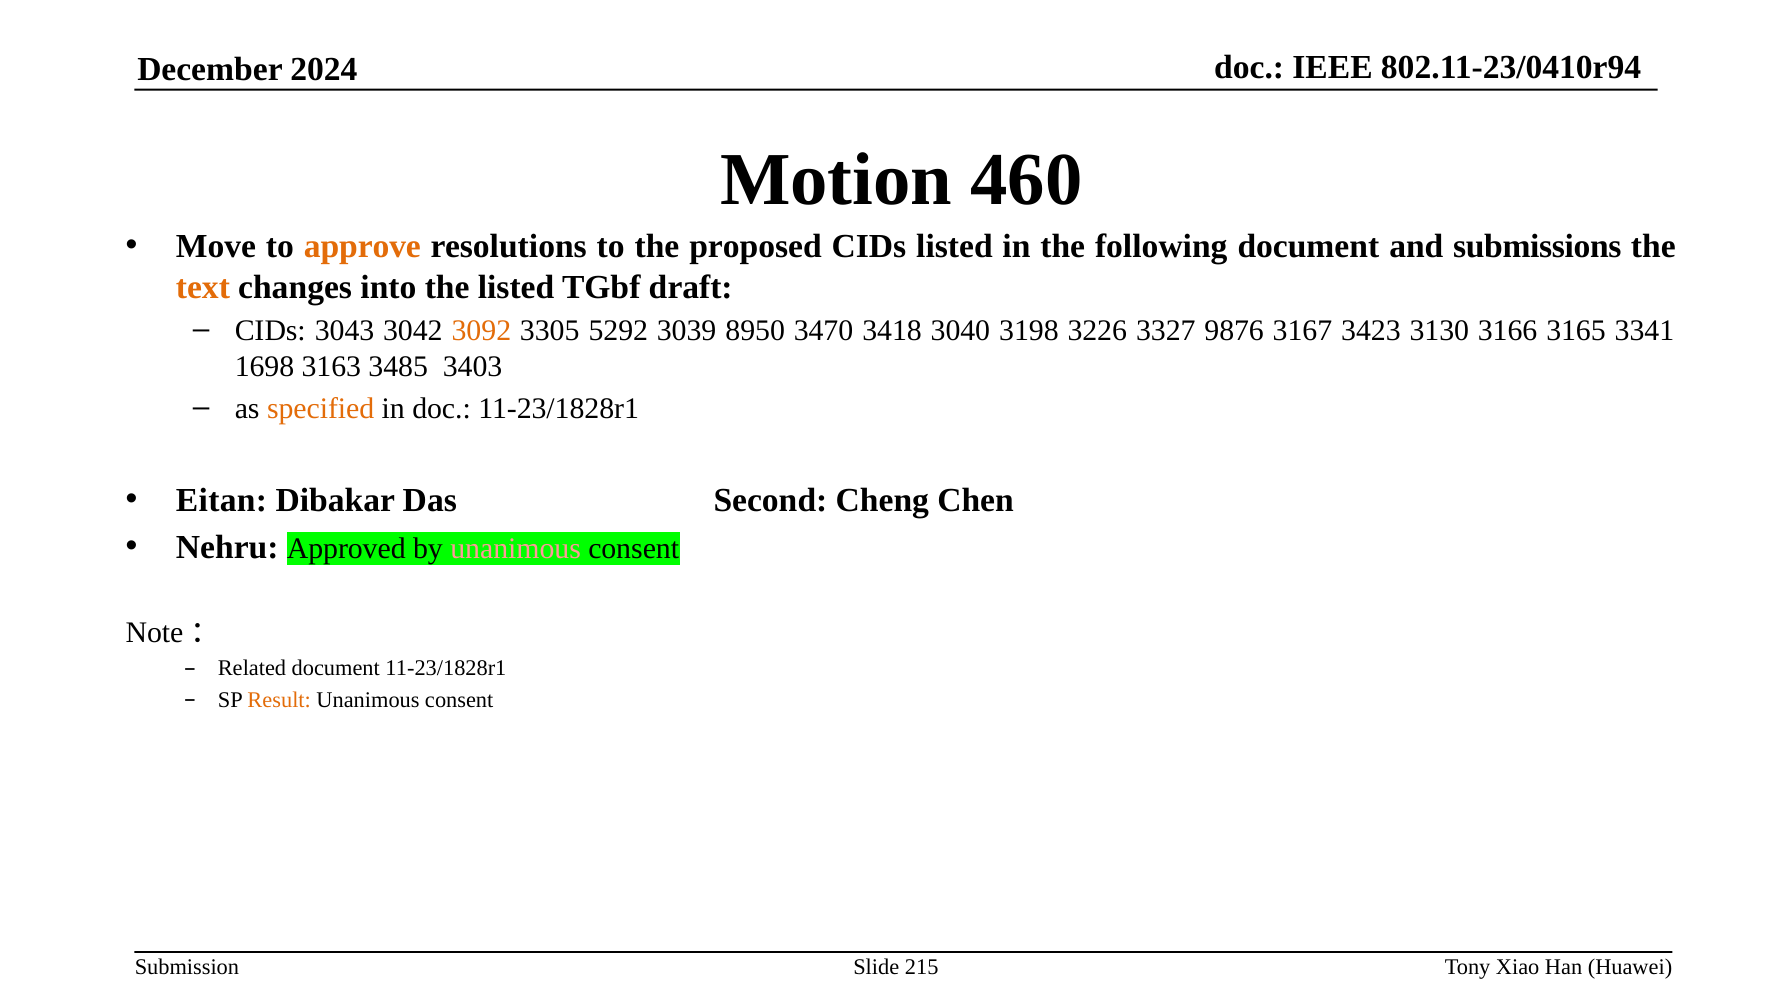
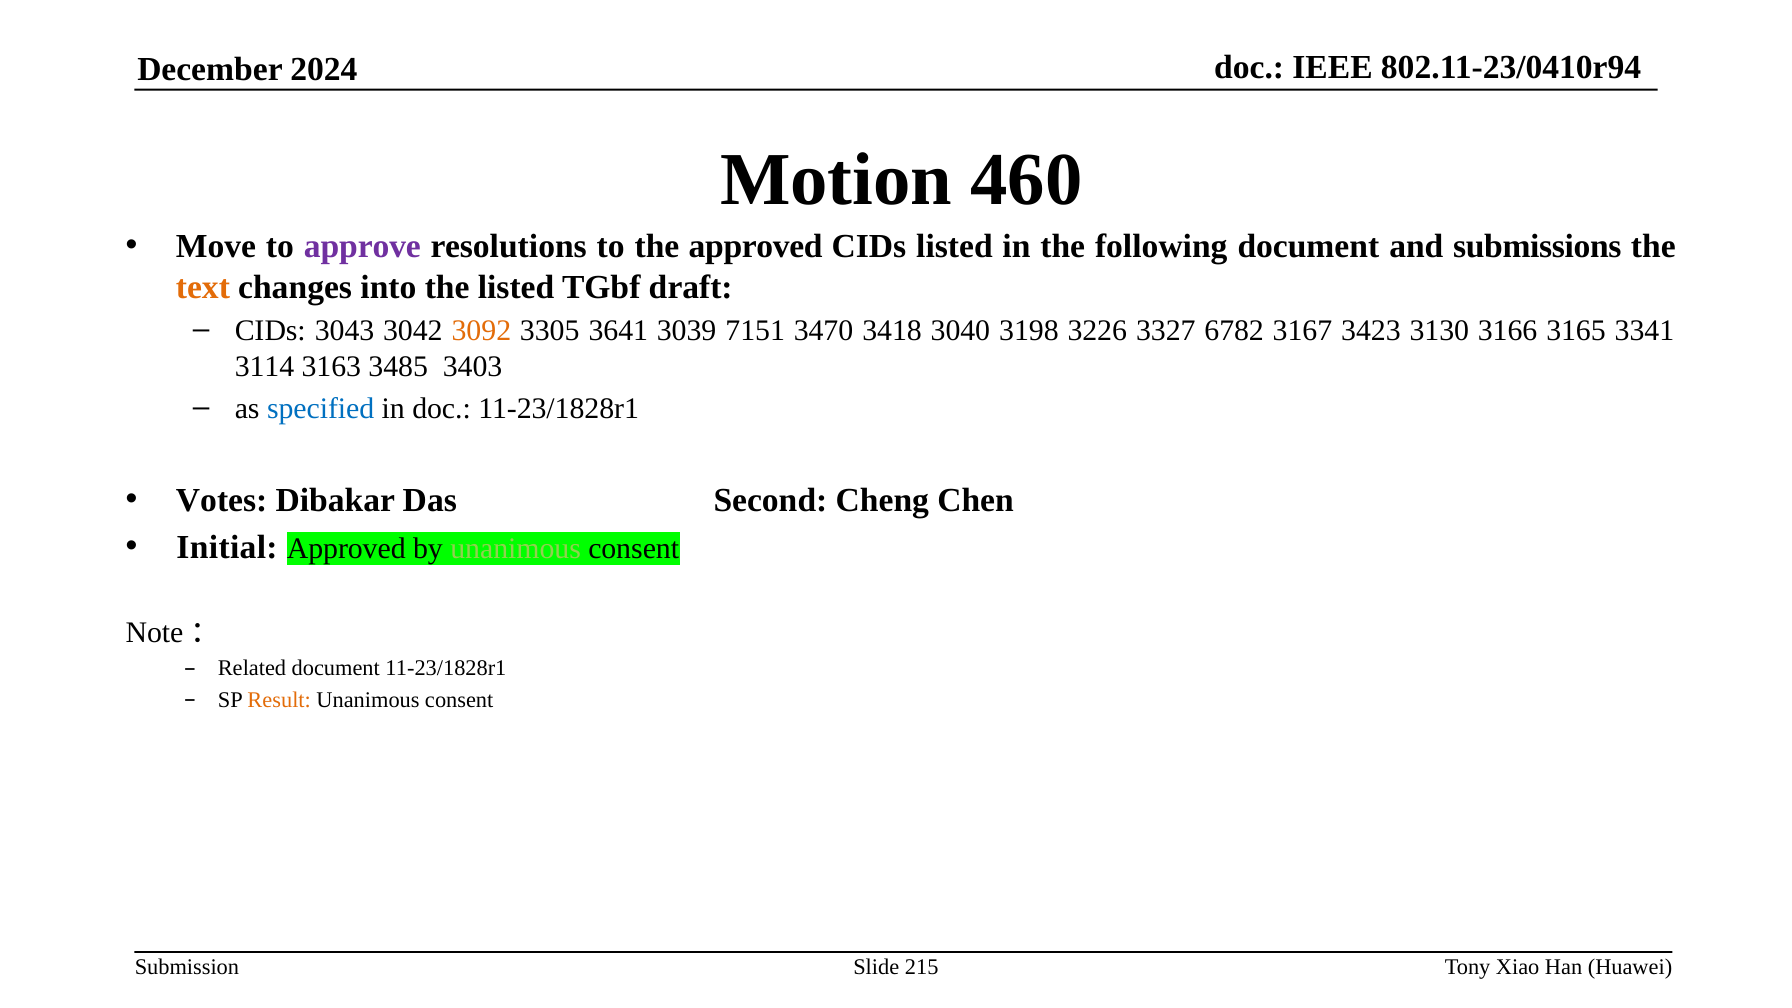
approve colour: orange -> purple
the proposed: proposed -> approved
5292: 5292 -> 3641
8950: 8950 -> 7151
9876: 9876 -> 6782
1698: 1698 -> 3114
specified colour: orange -> blue
Eitan: Eitan -> Votes
Nehru: Nehru -> Initial
unanimous at (516, 549) colour: pink -> light green
